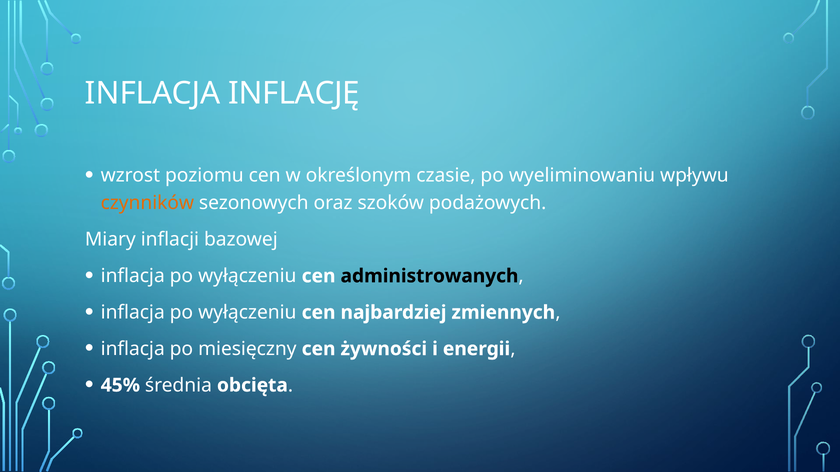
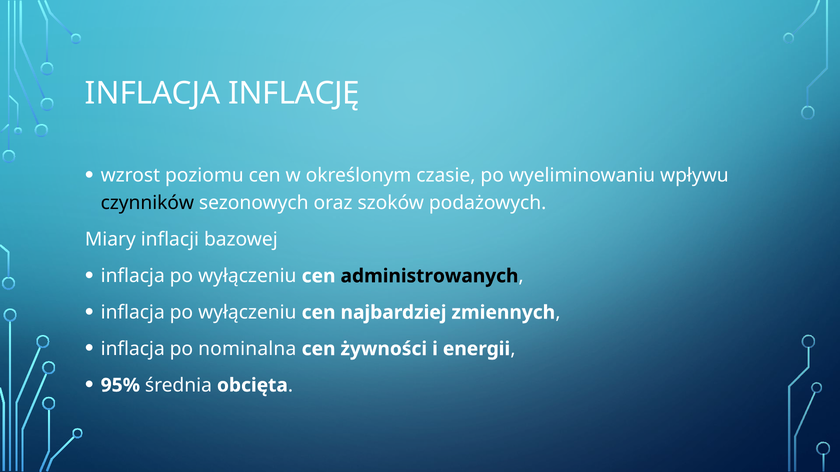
czynników colour: orange -> black
miesięczny: miesięczny -> nominalna
45%: 45% -> 95%
